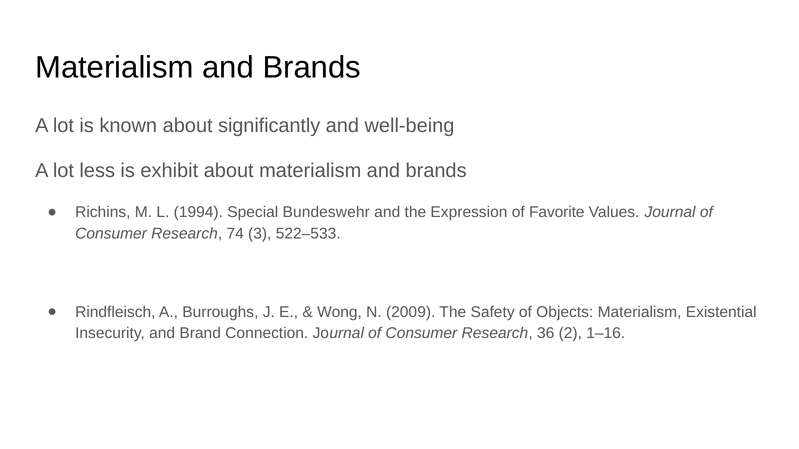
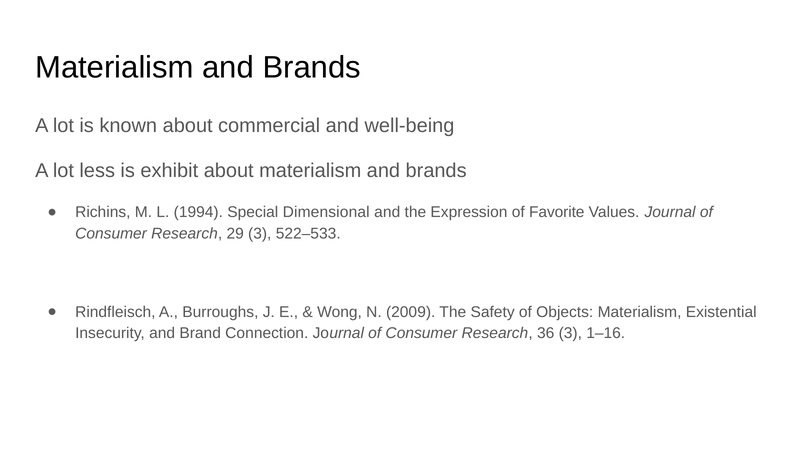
significantly: significantly -> commercial
Bundeswehr: Bundeswehr -> Dimensional
74: 74 -> 29
36 2: 2 -> 3
